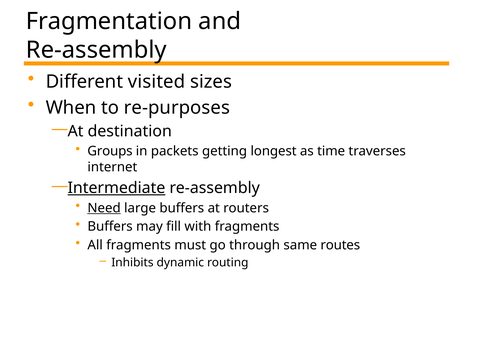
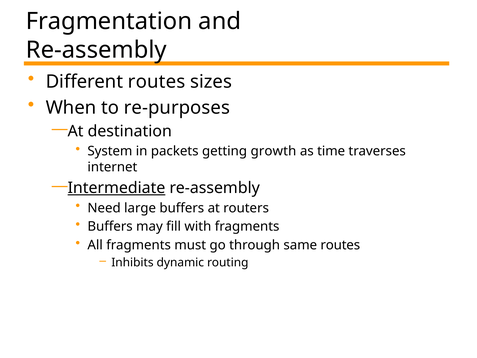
Different visited: visited -> routes
Groups: Groups -> System
longest: longest -> growth
Need underline: present -> none
